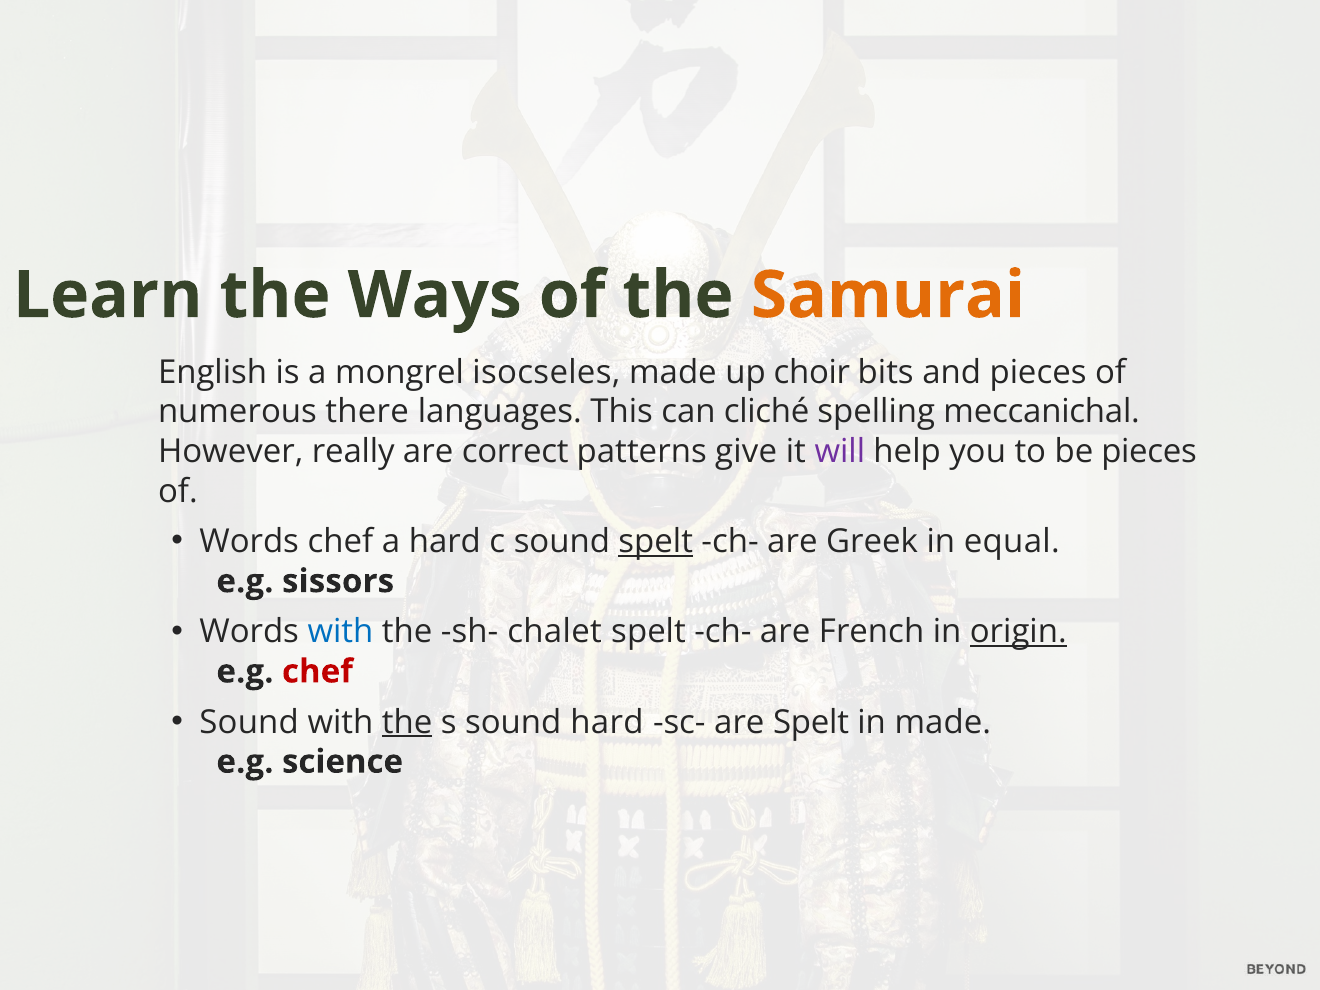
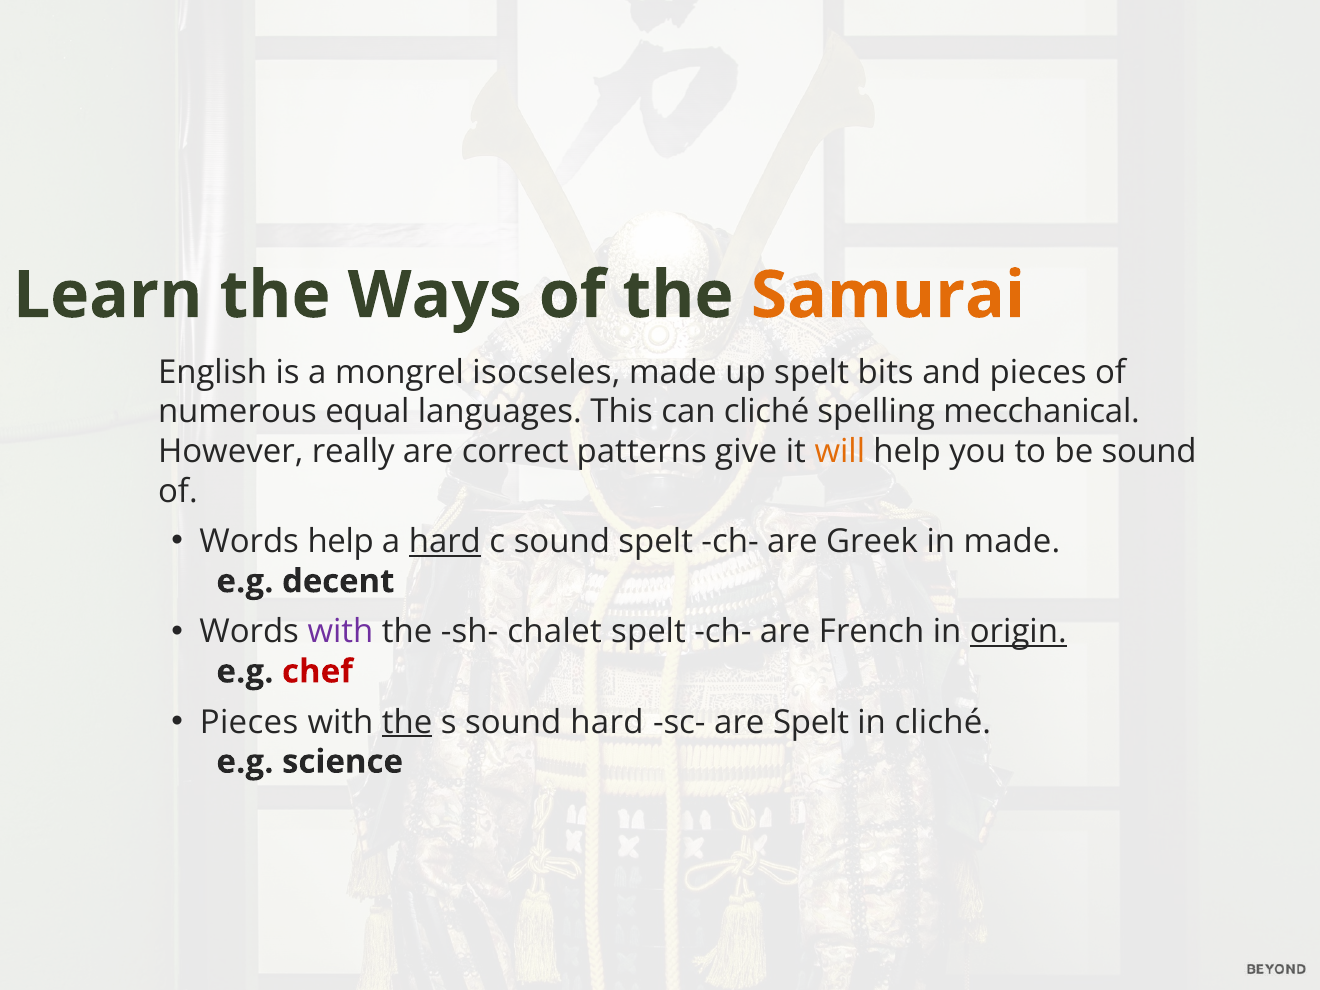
up choir: choir -> spelt
there: there -> equal
meccanichal: meccanichal -> mecchanical
will colour: purple -> orange
be pieces: pieces -> sound
Words chef: chef -> help
hard at (445, 542) underline: none -> present
spelt at (656, 542) underline: present -> none
in equal: equal -> made
sissors: sissors -> decent
with at (340, 632) colour: blue -> purple
Sound at (249, 722): Sound -> Pieces
in made: made -> cliché
